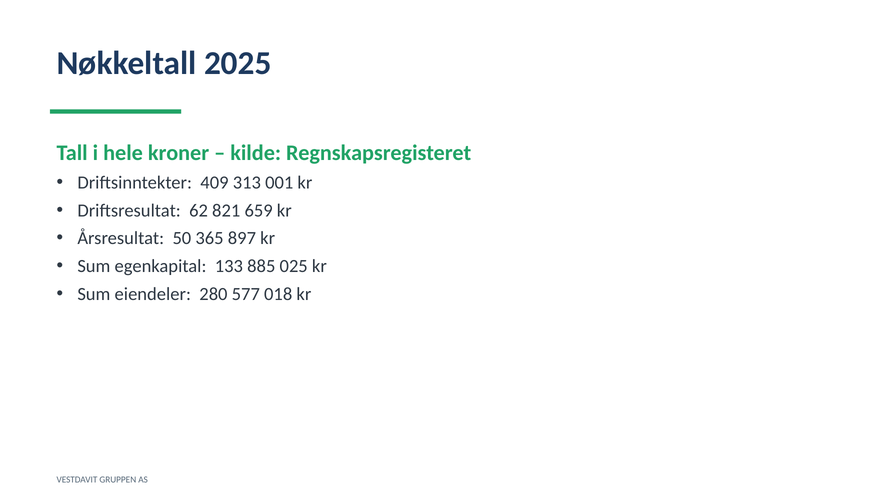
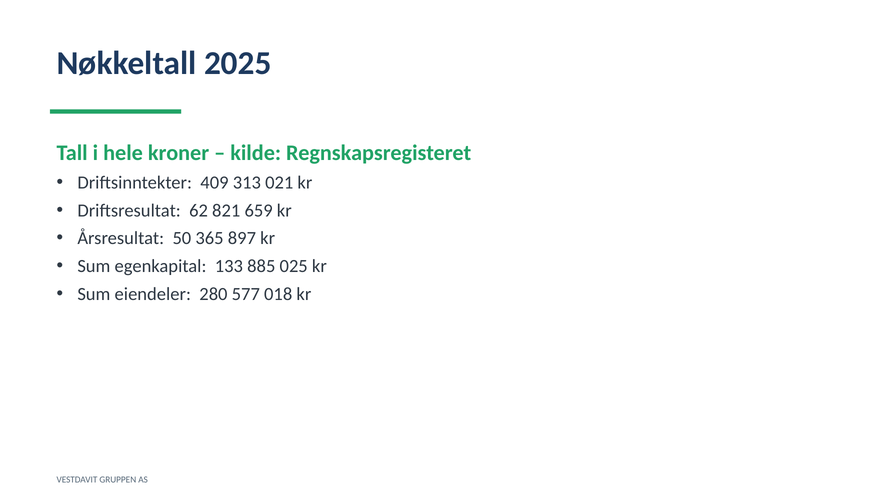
001: 001 -> 021
